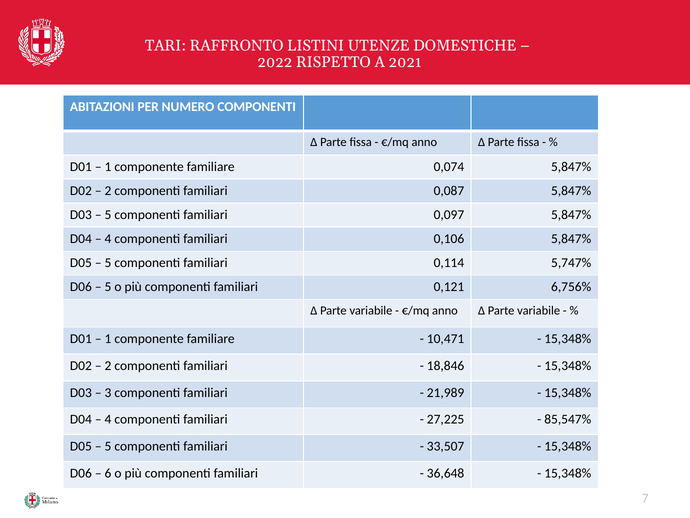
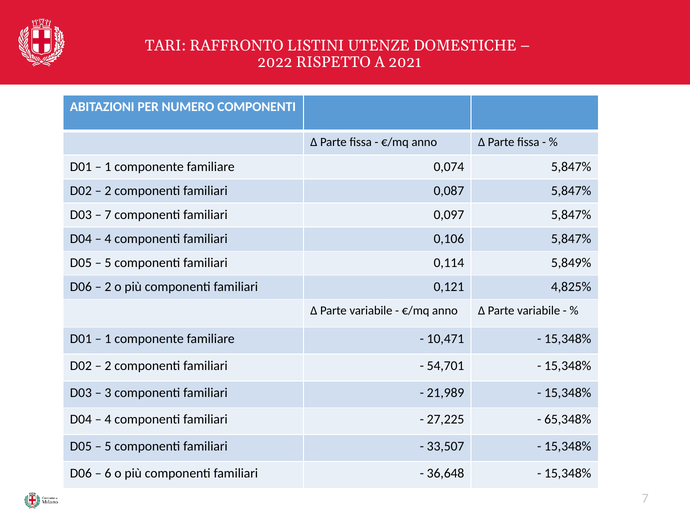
5 at (108, 215): 5 -> 7
5,747%: 5,747% -> 5,849%
5 at (108, 287): 5 -> 2
6,756%: 6,756% -> 4,825%
18,846: 18,846 -> 54,701
85,547%: 85,547% -> 65,348%
